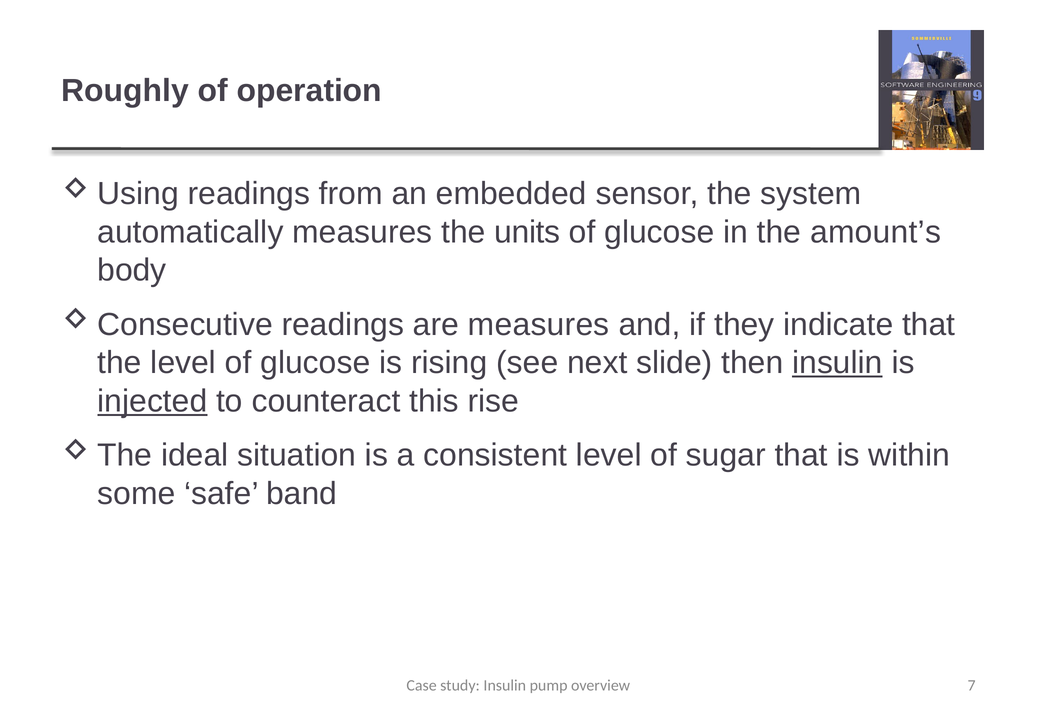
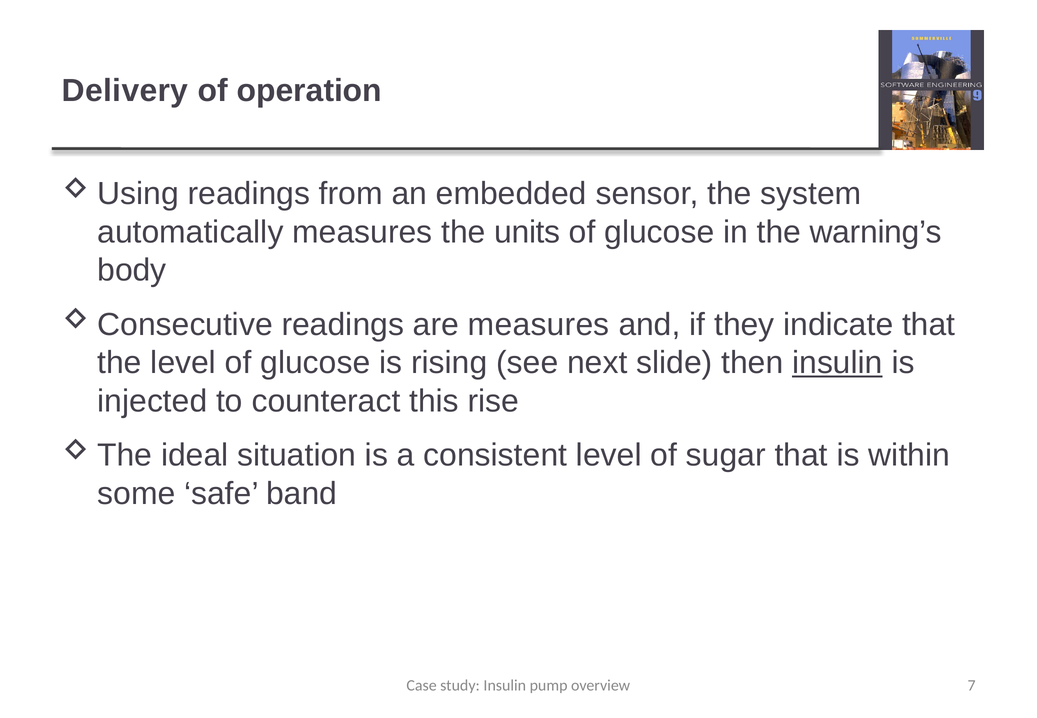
Roughly: Roughly -> Delivery
amount’s: amount’s -> warning’s
injected underline: present -> none
